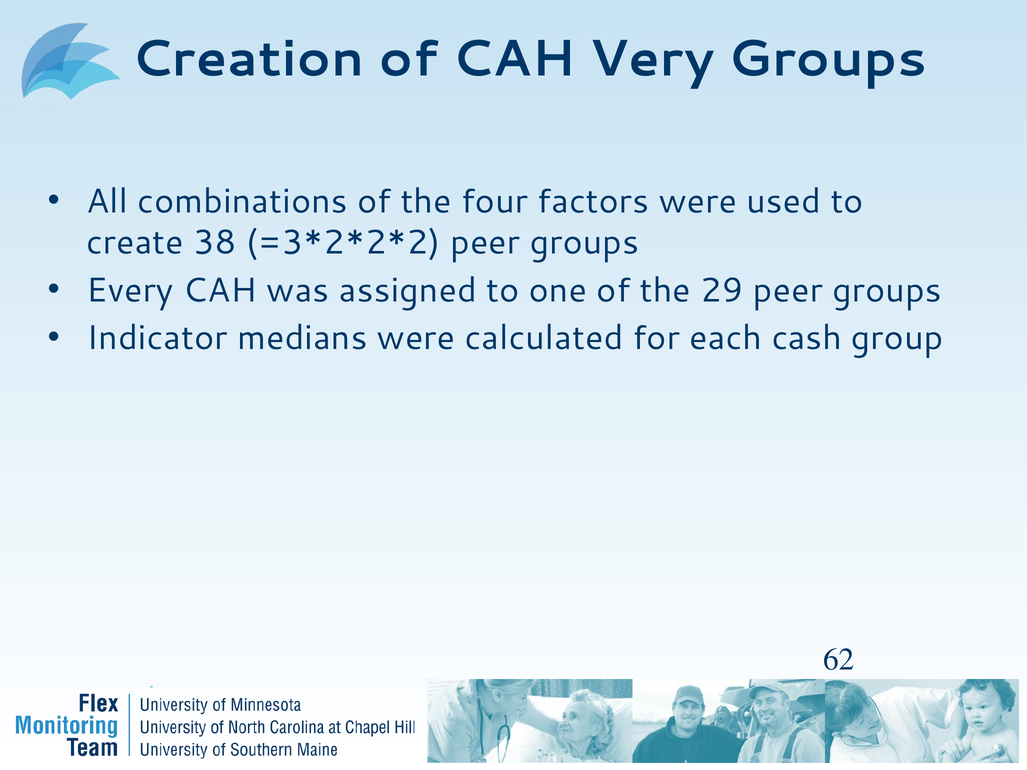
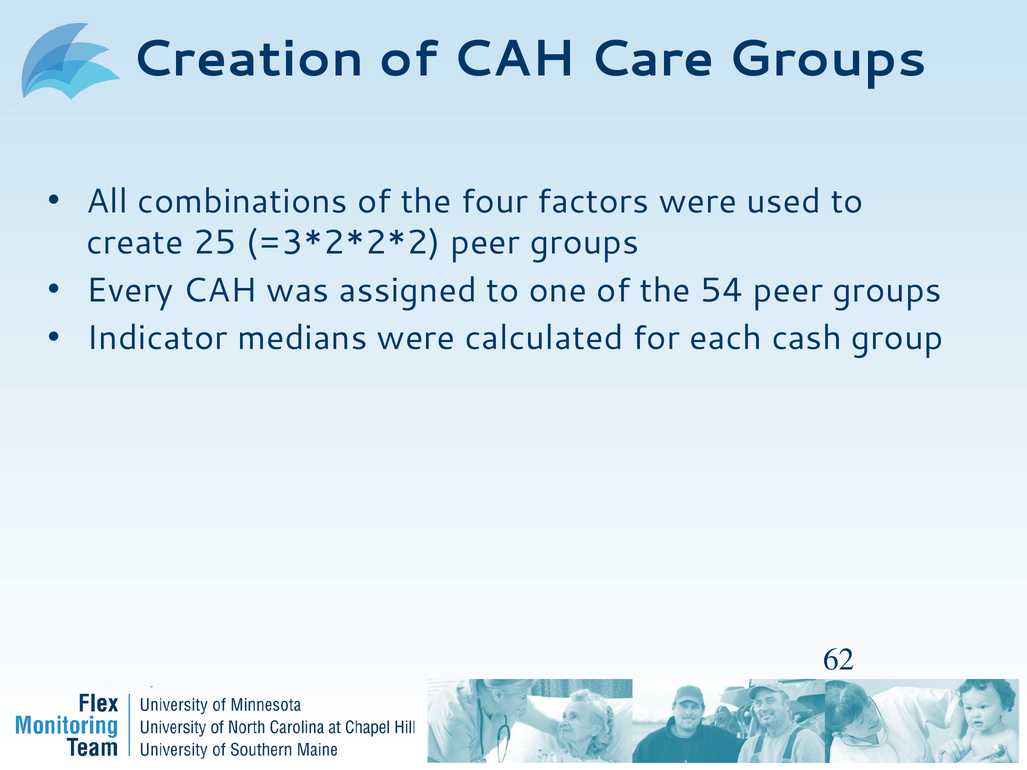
Very: Very -> Care
38: 38 -> 25
29: 29 -> 54
